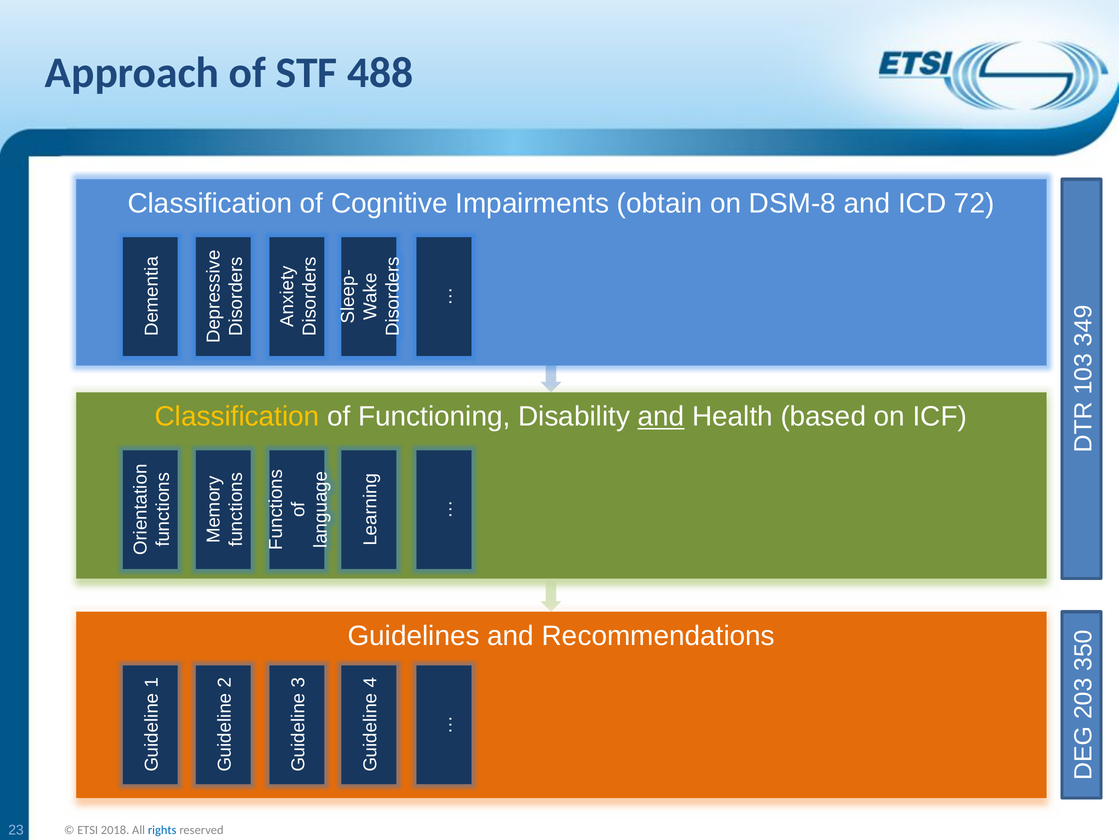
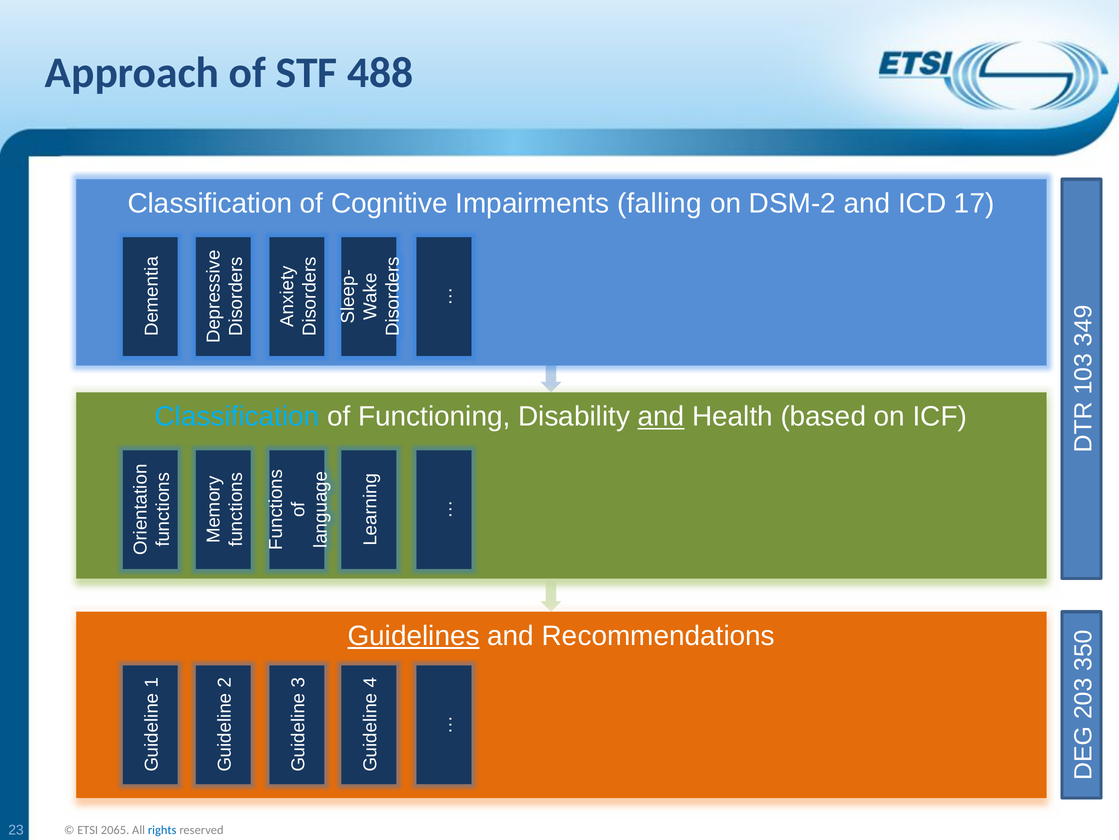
obtain: obtain -> falling
DSM-8: DSM-8 -> DSM-2
72: 72 -> 17
Classification at (237, 416) colour: yellow -> light blue
Guidelines underline: none -> present
2018: 2018 -> 2065
